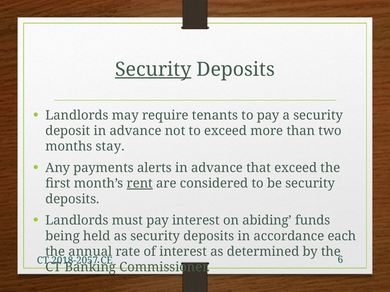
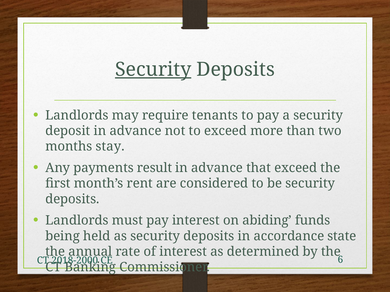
alerts: alerts -> result
rent underline: present -> none
each: each -> state
2018-2057: 2018-2057 -> 2018-2000
